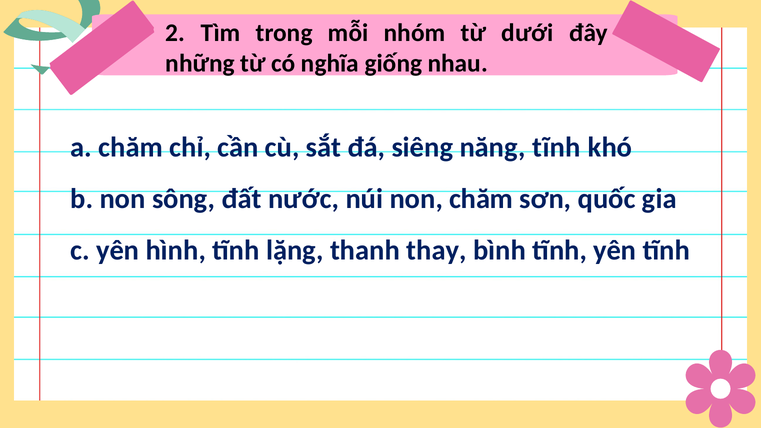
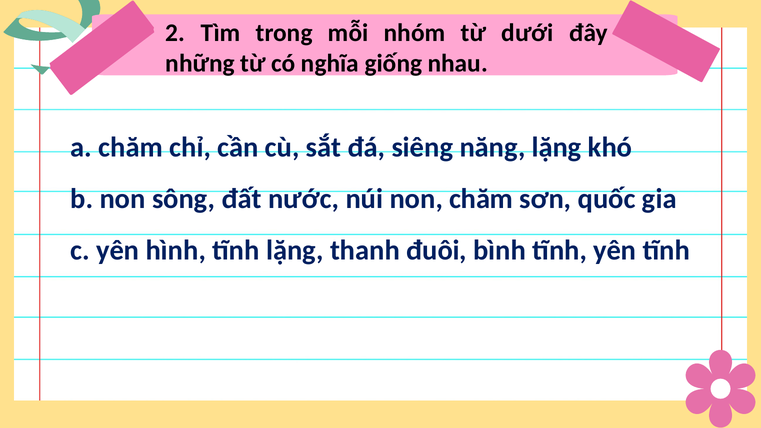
năng tĩnh: tĩnh -> lặng
thay: thay -> đuôi
